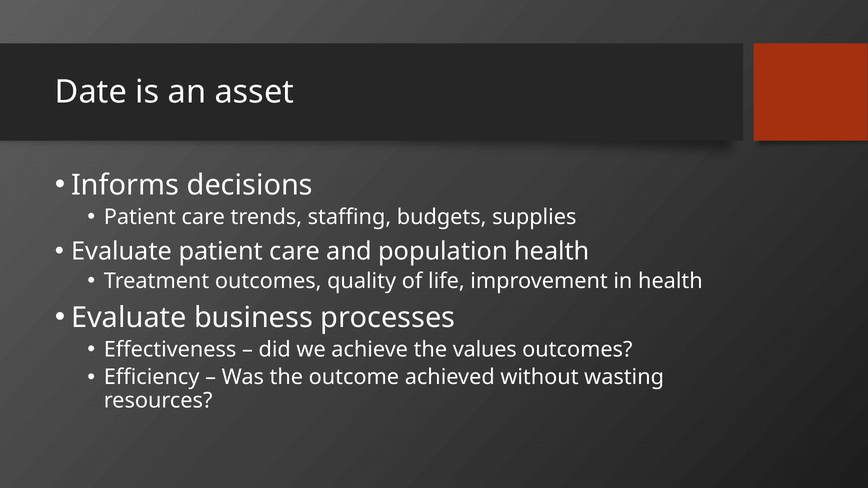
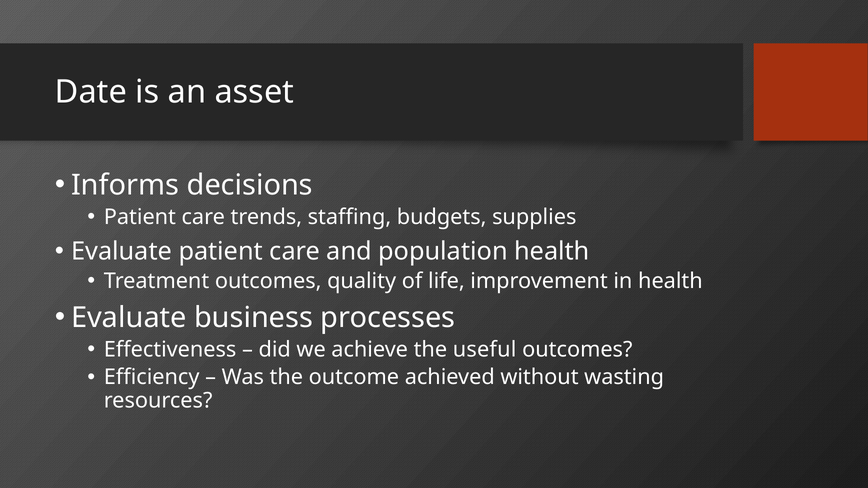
values: values -> useful
